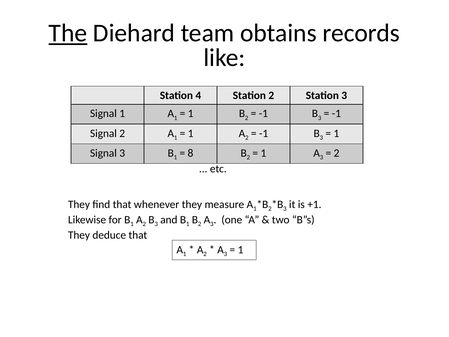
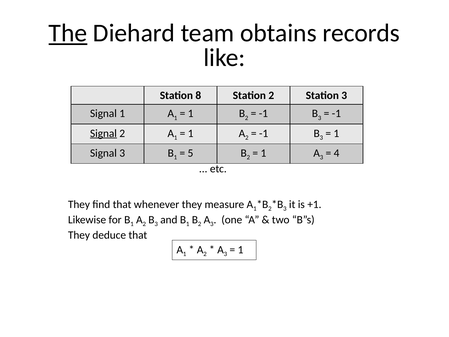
4: 4 -> 8
Signal at (103, 133) underline: none -> present
8: 8 -> 5
2 at (337, 153): 2 -> 4
